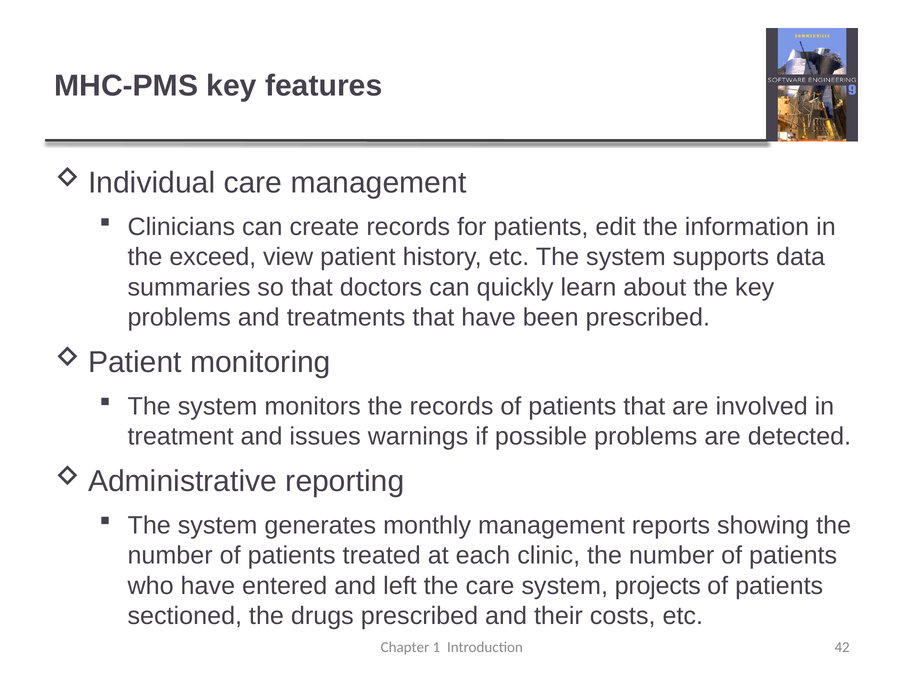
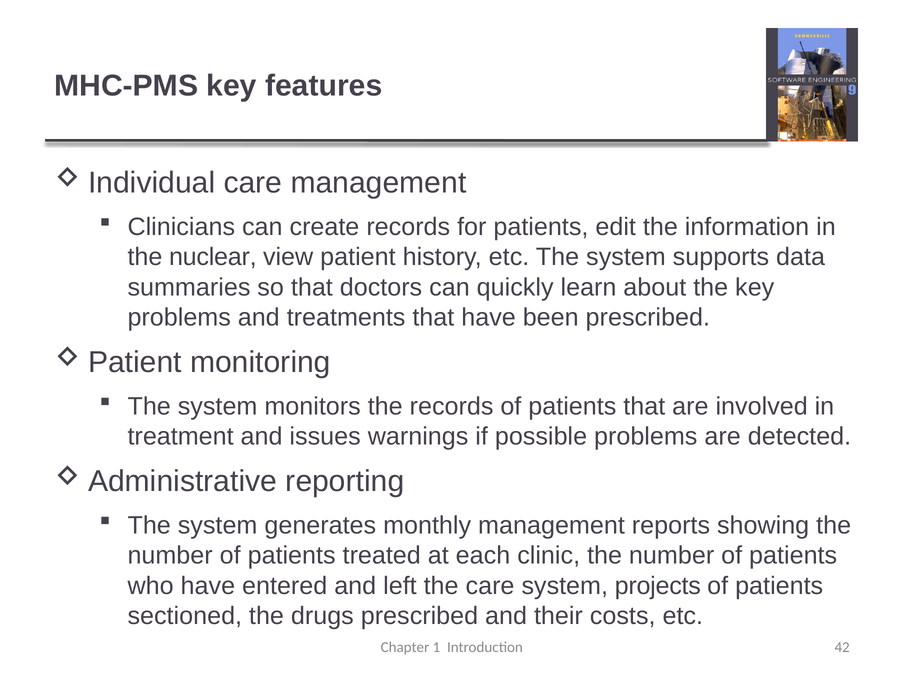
exceed: exceed -> nuclear
